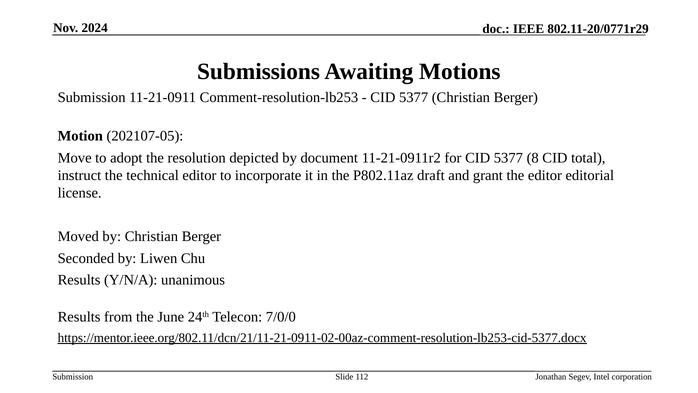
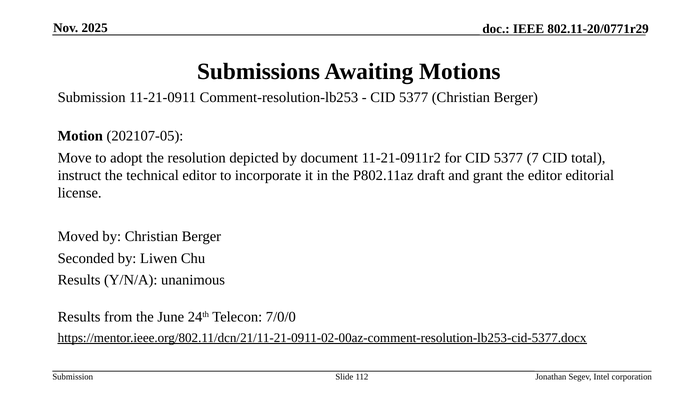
2024: 2024 -> 2025
8: 8 -> 7
